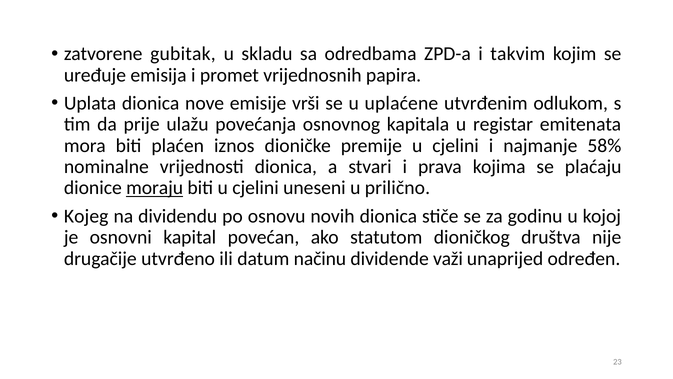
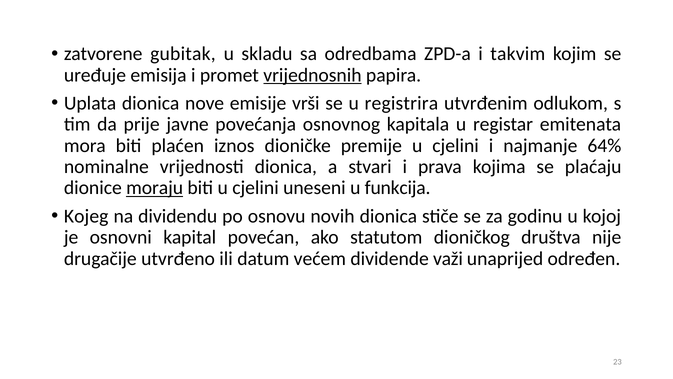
vrijednosnih underline: none -> present
uplaćene: uplaćene -> registrira
ulažu: ulažu -> javne
58%: 58% -> 64%
prilično: prilično -> funkcija
načinu: načinu -> većem
